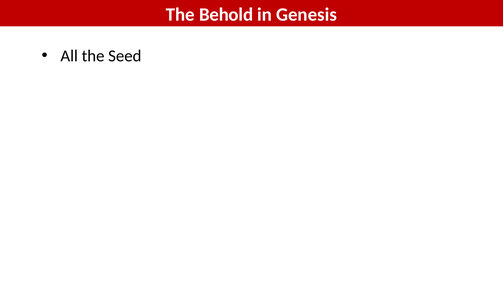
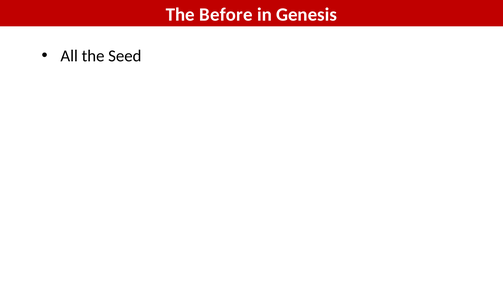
Behold: Behold -> Before
